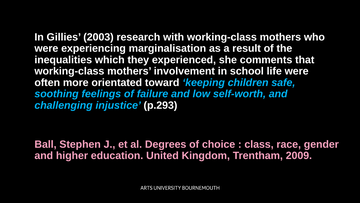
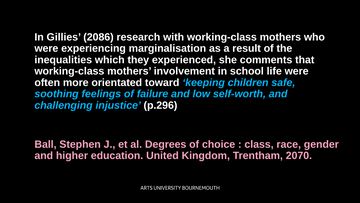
2003: 2003 -> 2086
p.293: p.293 -> p.296
2009: 2009 -> 2070
